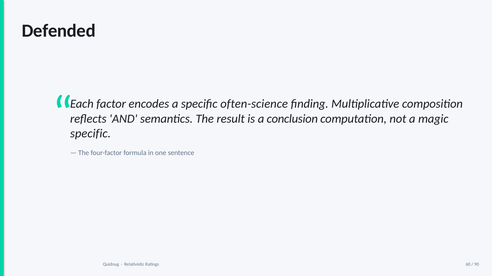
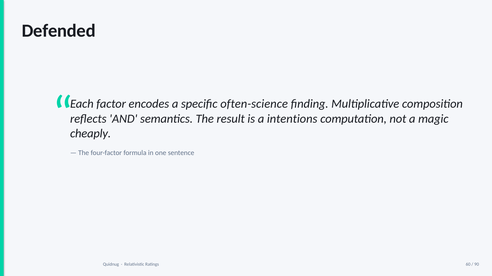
conclusion: conclusion -> intentions
specific at (90, 134): specific -> cheaply
